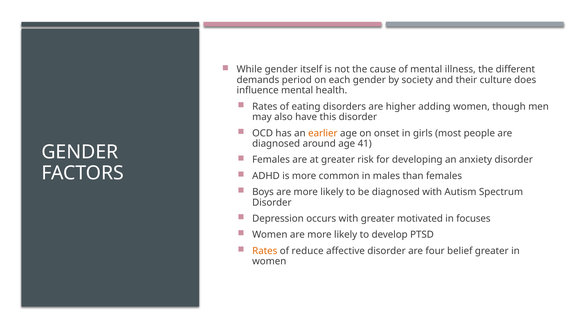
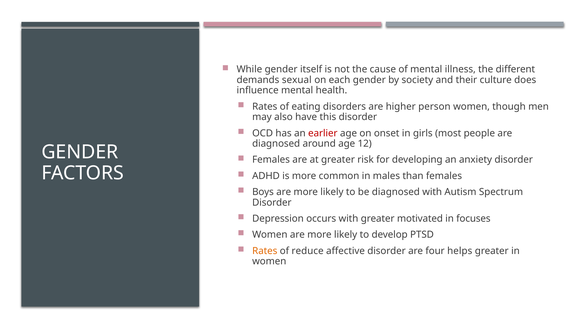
period: period -> sexual
adding: adding -> person
earlier colour: orange -> red
41: 41 -> 12
belief: belief -> helps
